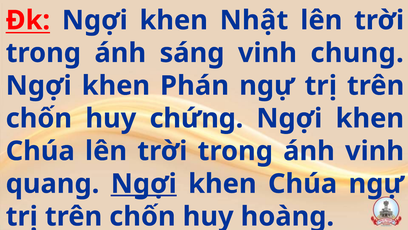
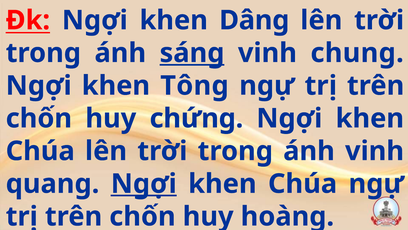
Nhật: Nhật -> Dâng
sáng underline: none -> present
Phán: Phán -> Tông
